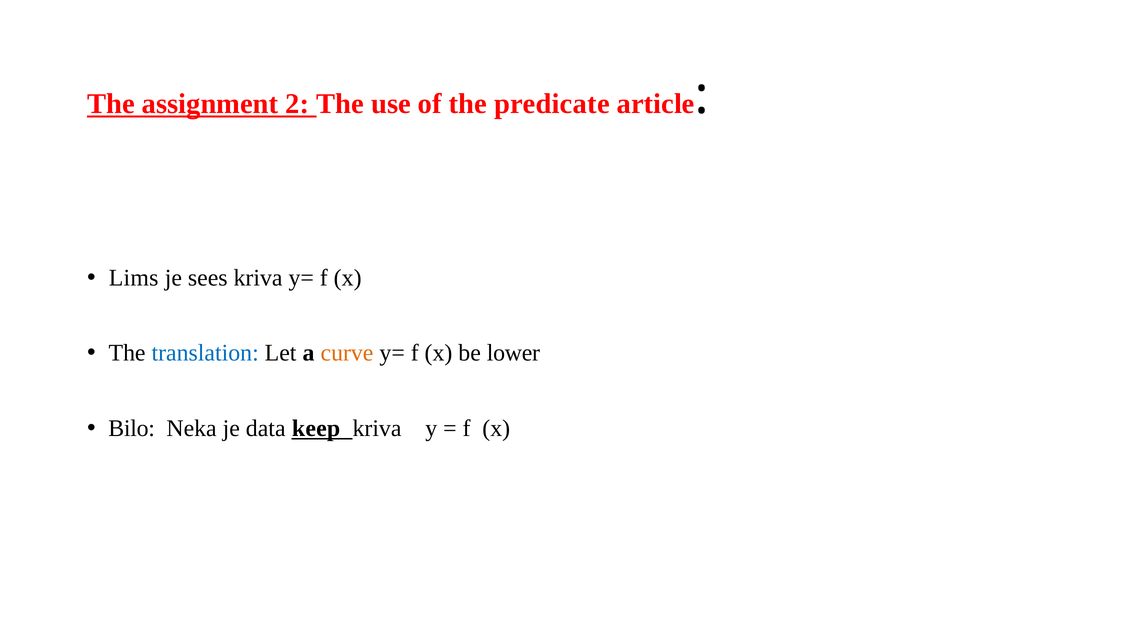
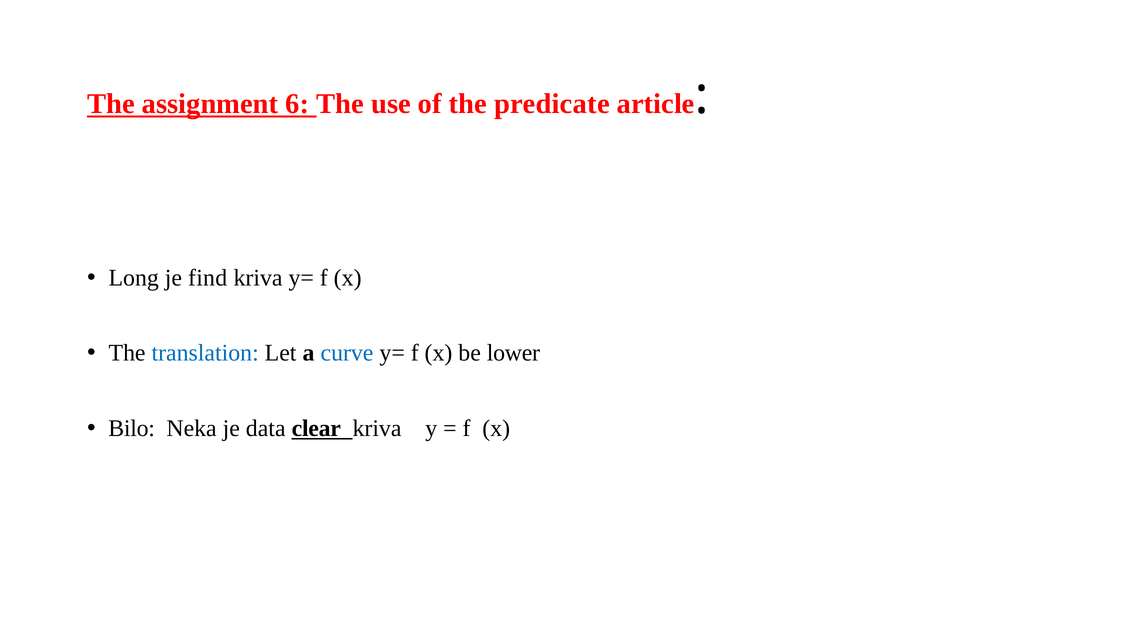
2: 2 -> 6
Lims: Lims -> Long
sees: sees -> find
curve colour: orange -> blue
keep: keep -> clear
